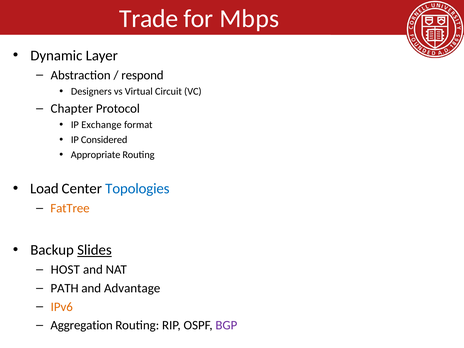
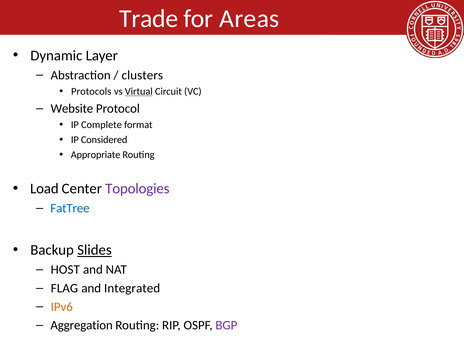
Mbps: Mbps -> Areas
respond: respond -> clusters
Designers: Designers -> Protocols
Virtual underline: none -> present
Chapter: Chapter -> Website
Exchange: Exchange -> Complete
Topologies colour: blue -> purple
FatTree colour: orange -> blue
PATH: PATH -> FLAG
Advantage: Advantage -> Integrated
